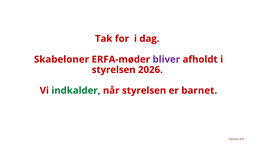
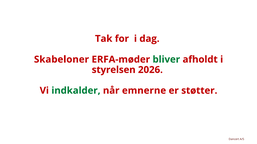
bliver colour: purple -> green
når styrelsen: styrelsen -> emnerne
barnet: barnet -> støtter
